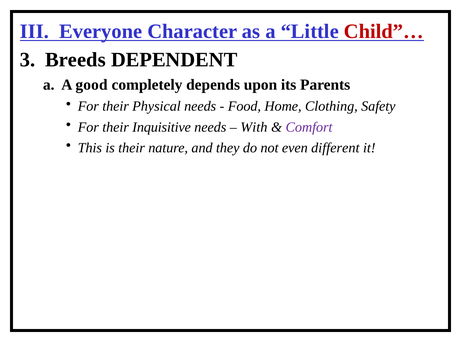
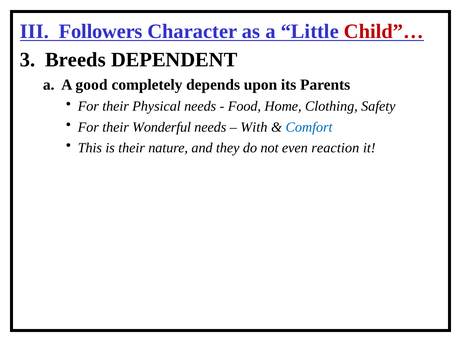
Everyone: Everyone -> Followers
Inquisitive: Inquisitive -> Wonderful
Comfort colour: purple -> blue
different: different -> reaction
